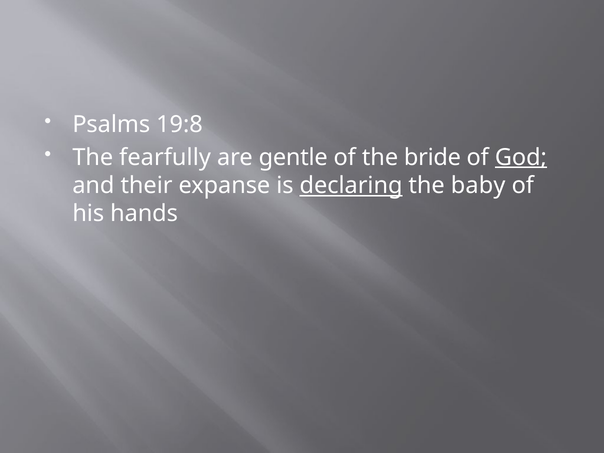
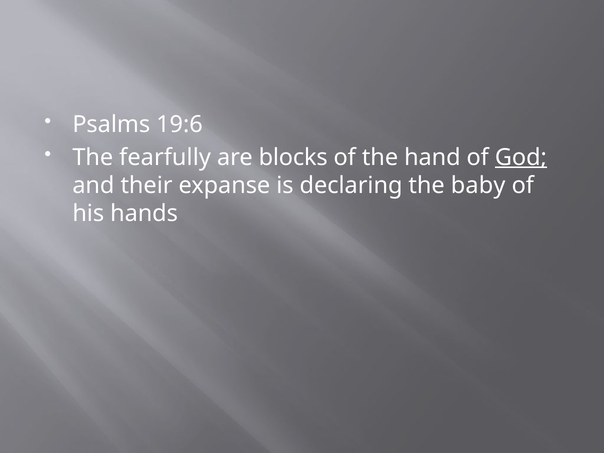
19:8: 19:8 -> 19:6
gentle: gentle -> blocks
bride: bride -> hand
declaring underline: present -> none
